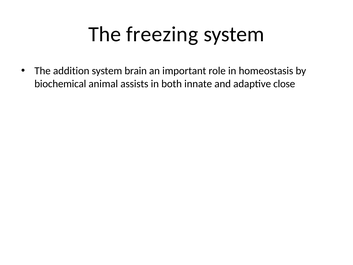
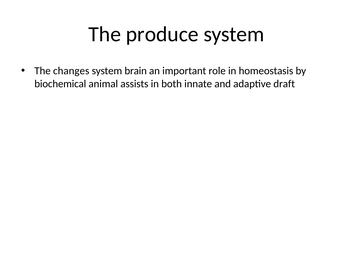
freezing: freezing -> produce
addition: addition -> changes
close: close -> draft
